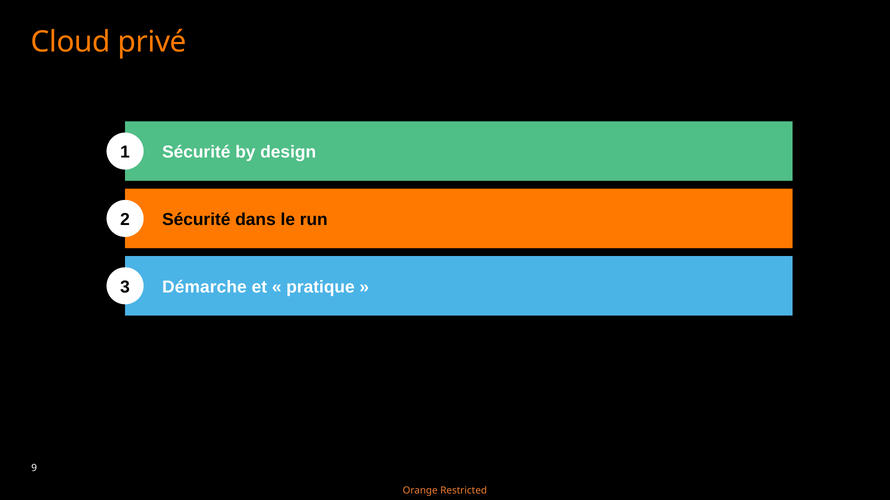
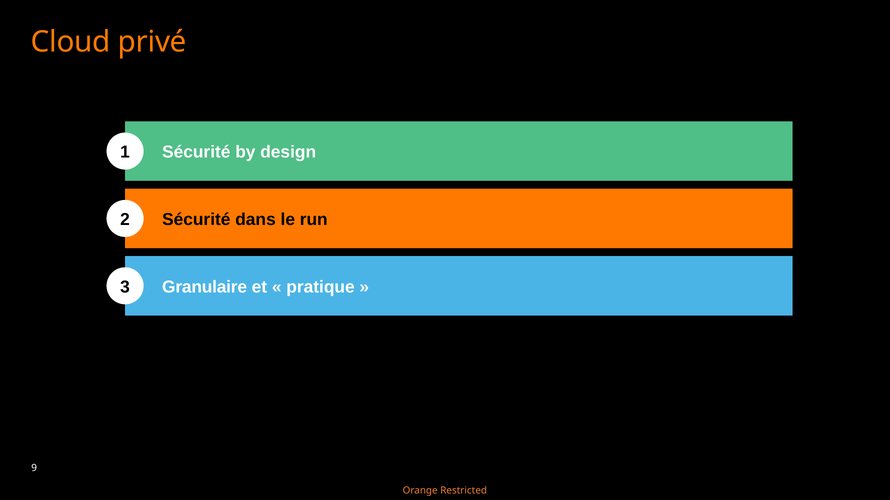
Démarche: Démarche -> Granulaire
